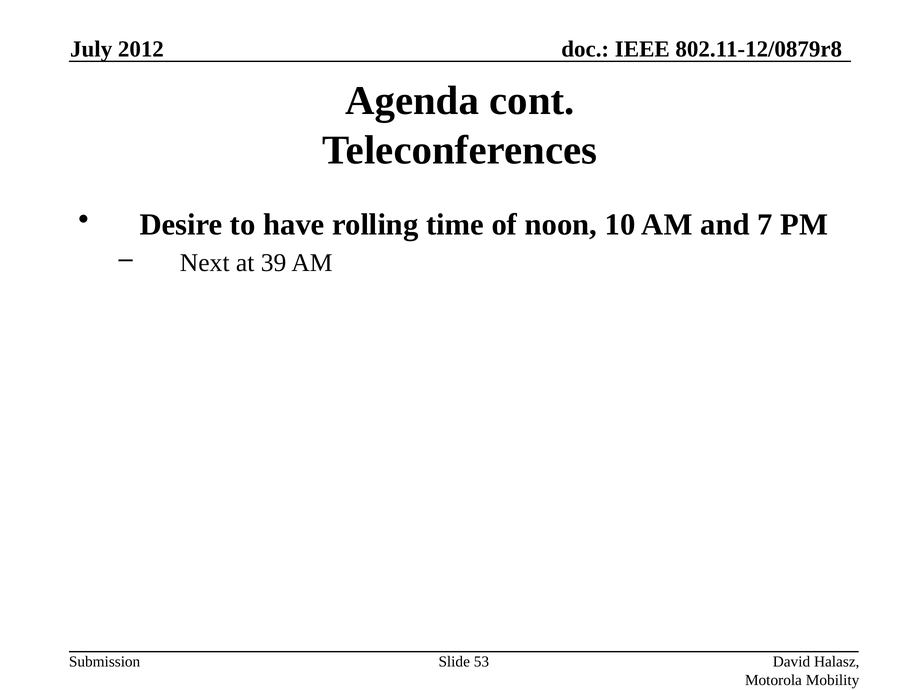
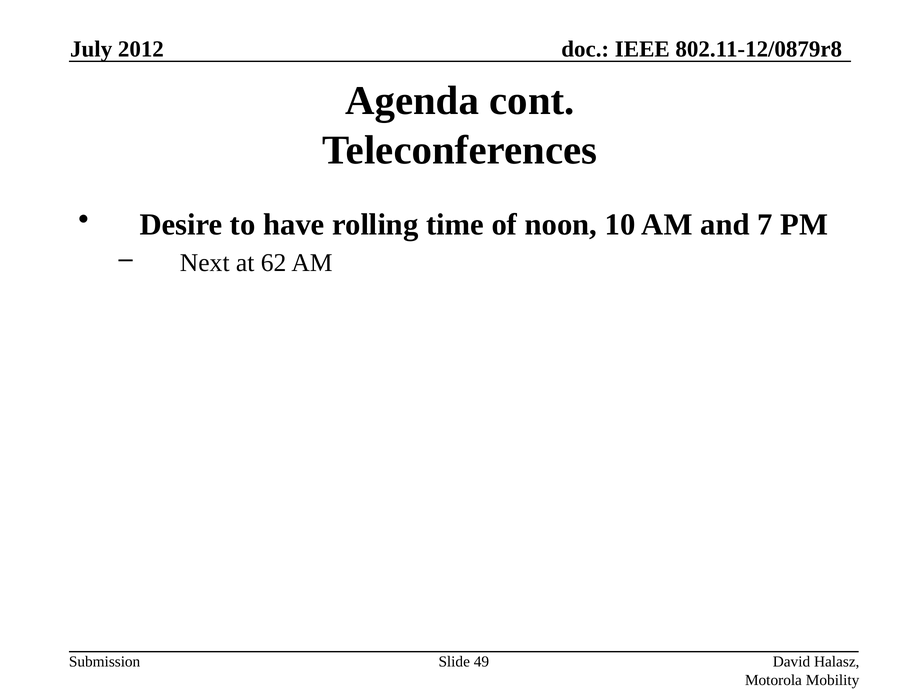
39: 39 -> 62
53: 53 -> 49
